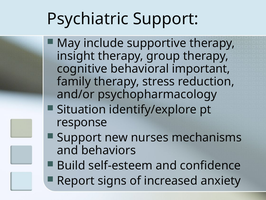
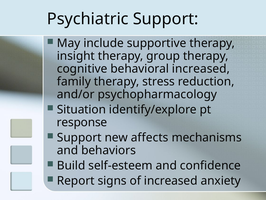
behavioral important: important -> increased
nurses: nurses -> affects
